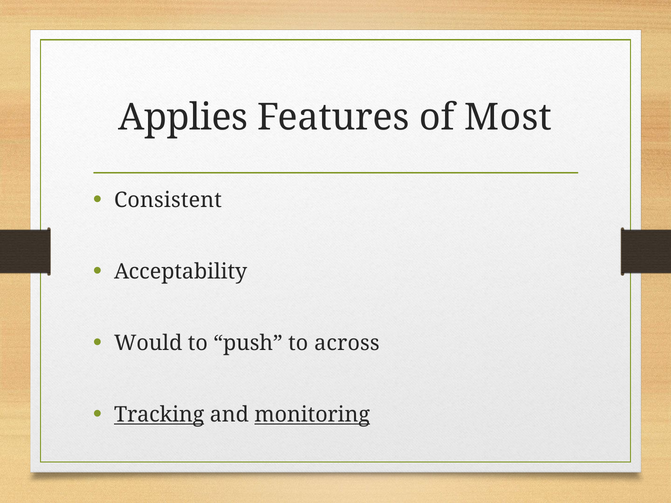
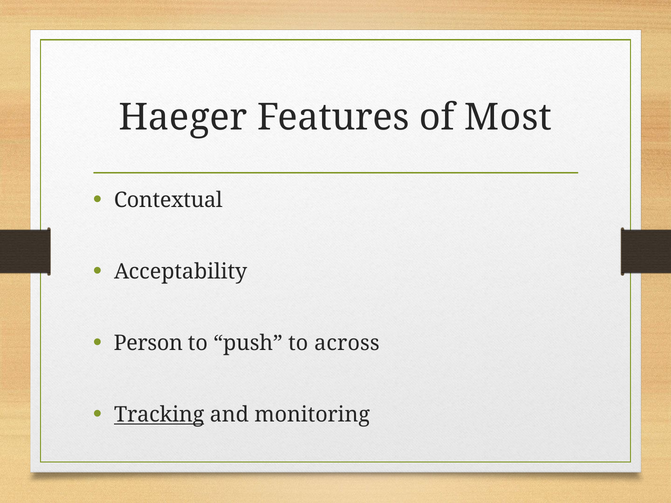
Applies: Applies -> Haeger
Consistent: Consistent -> Contextual
Would: Would -> Person
monitoring underline: present -> none
